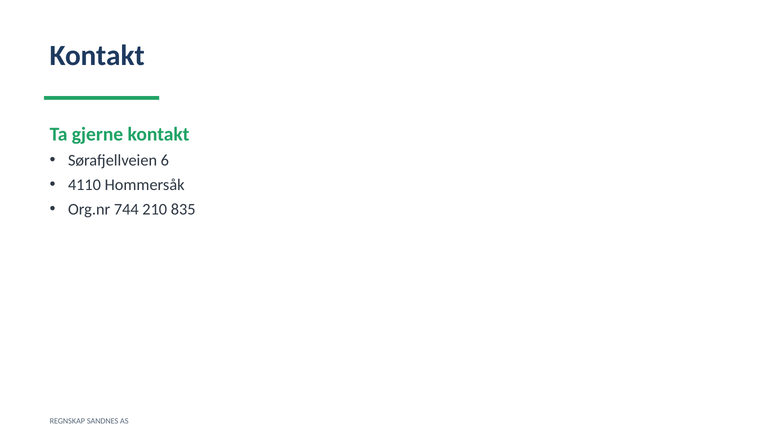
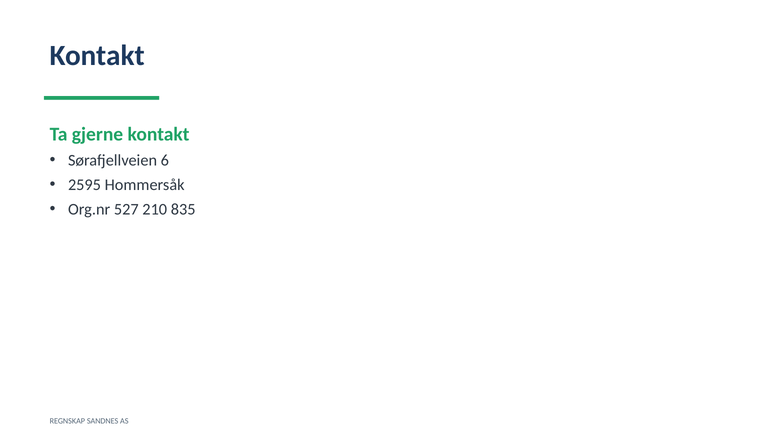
4110: 4110 -> 2595
744: 744 -> 527
